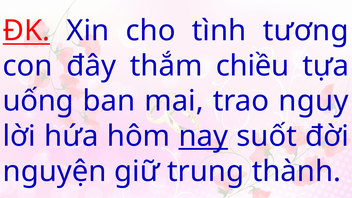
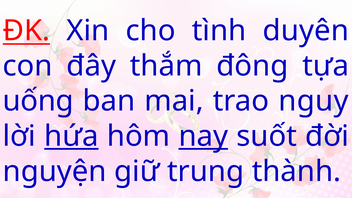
tương: tương -> duyên
chiều: chiều -> đông
hứa underline: none -> present
